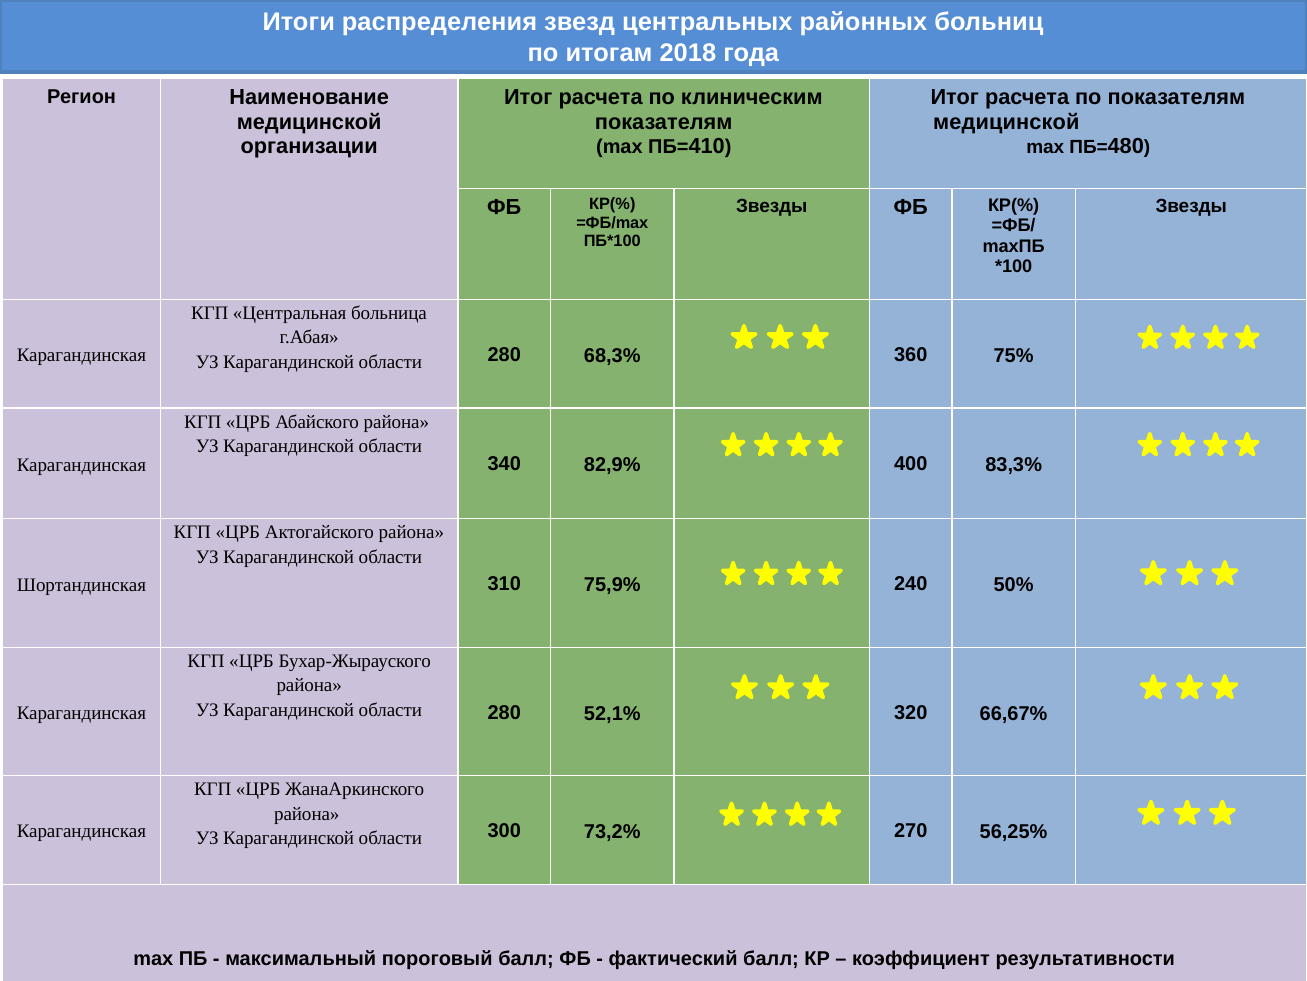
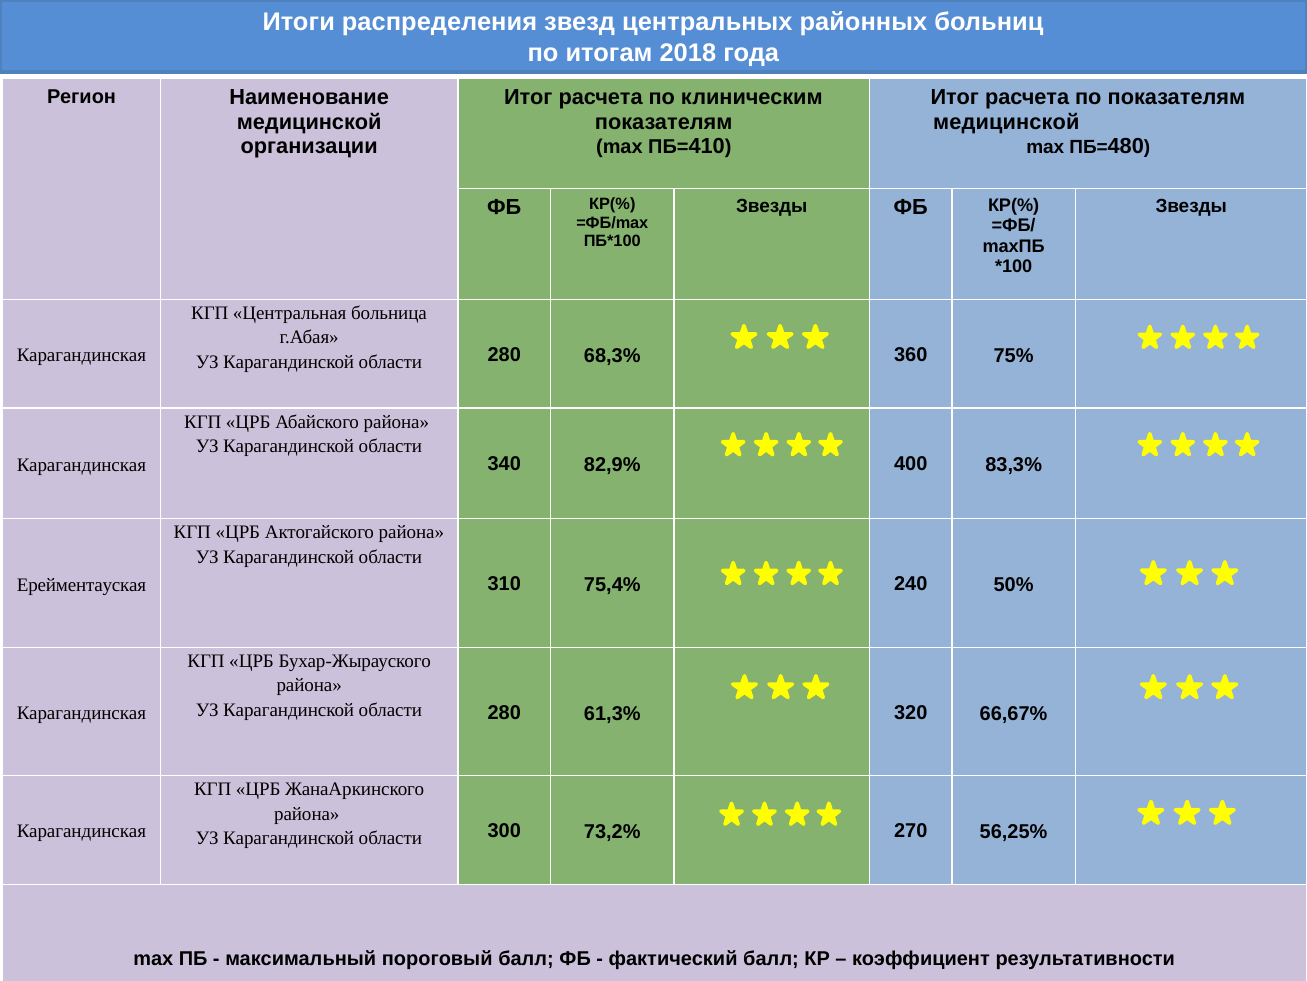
75,9%: 75,9% -> 75,4%
Шортандинская: Шортандинская -> Ерейментауская
52,1%: 52,1% -> 61,3%
